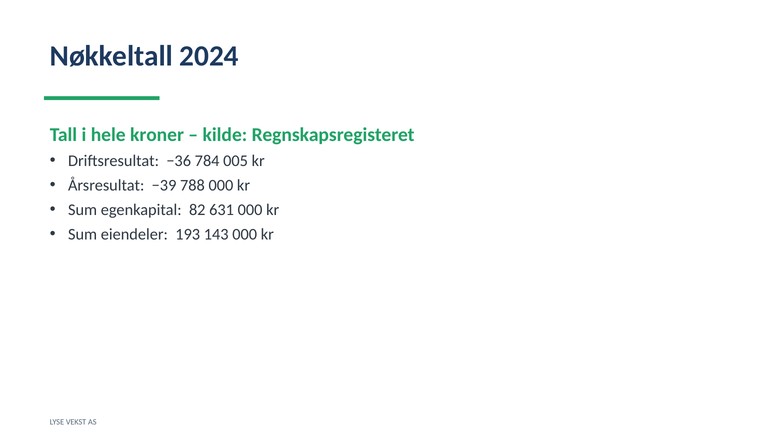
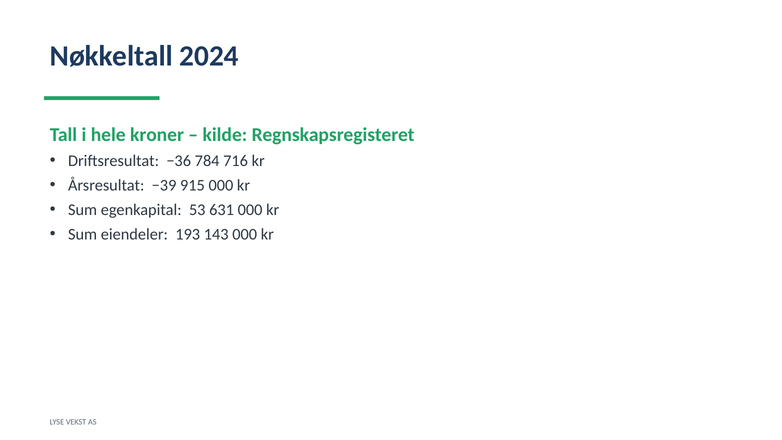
005: 005 -> 716
788: 788 -> 915
82: 82 -> 53
